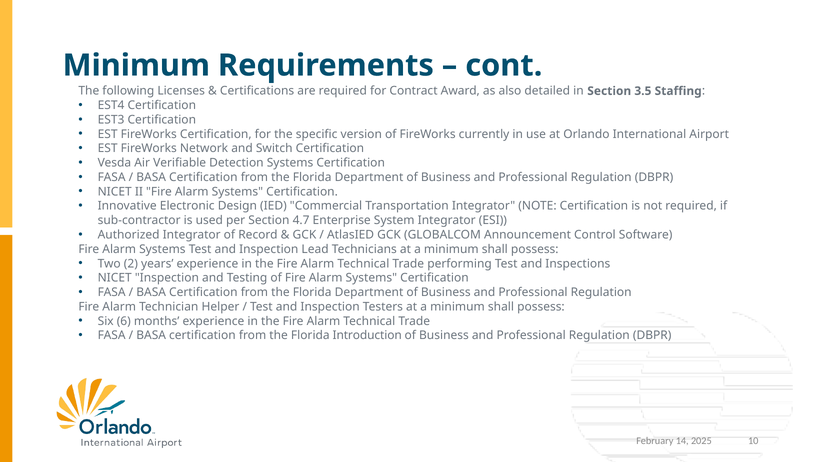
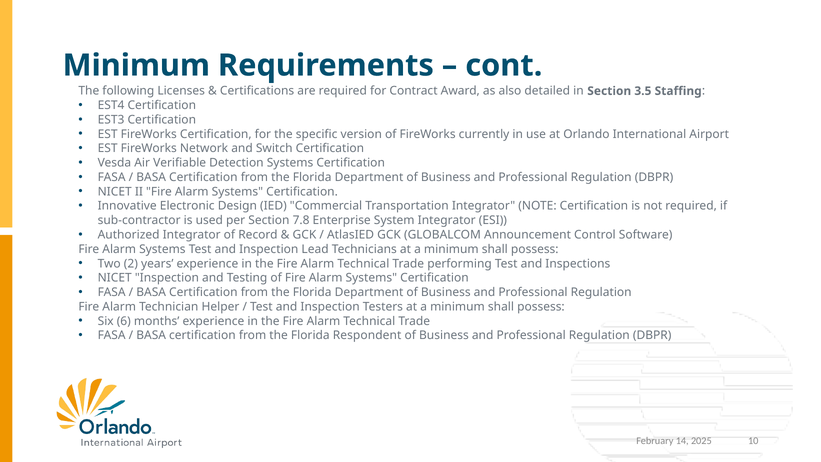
4.7: 4.7 -> 7.8
Introduction: Introduction -> Respondent
